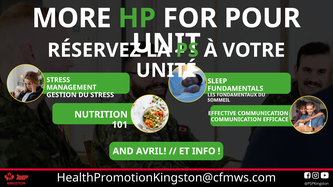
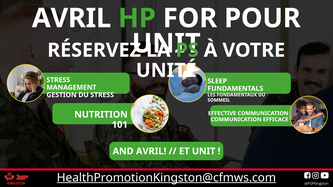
MORE at (72, 18): MORE -> AVRIL
ET INFO: INFO -> UNIT
HealthPromotionKingston@cfmws.com underline: none -> present
